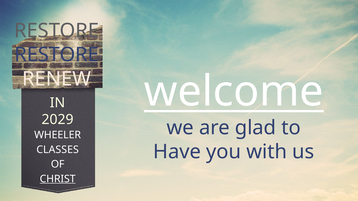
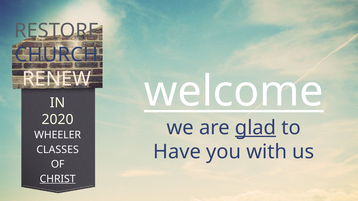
RESTORE at (57, 55): RESTORE -> CHURCH
2029: 2029 -> 2020
glad underline: none -> present
